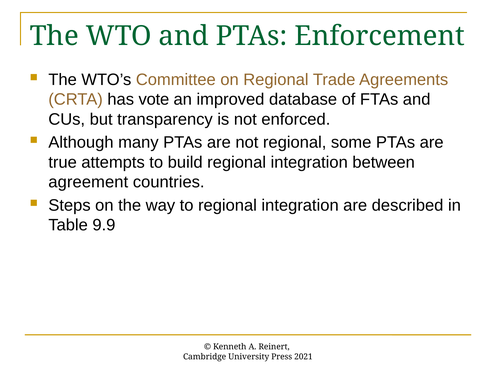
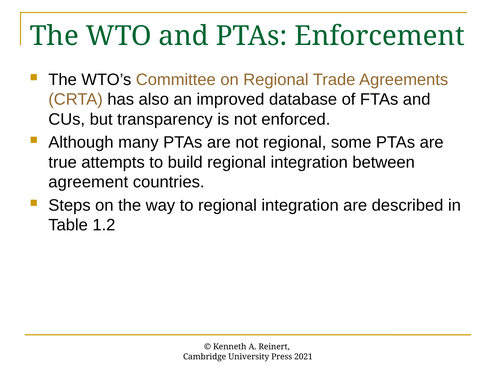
vote: vote -> also
9.9: 9.9 -> 1.2
